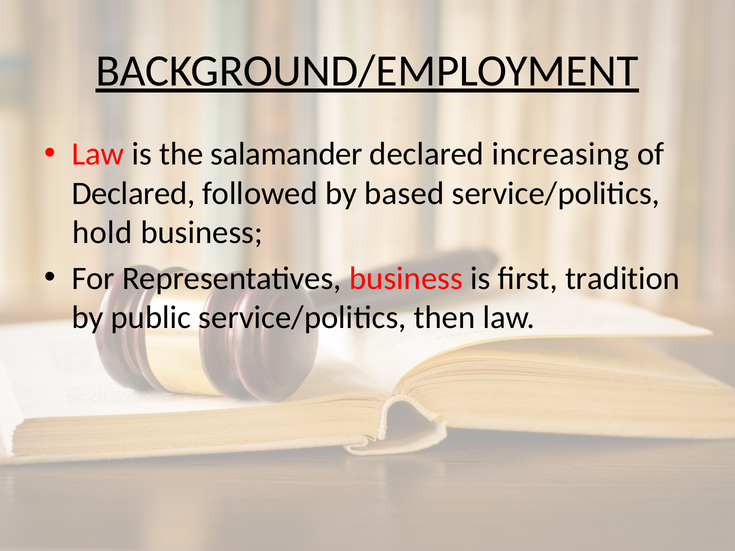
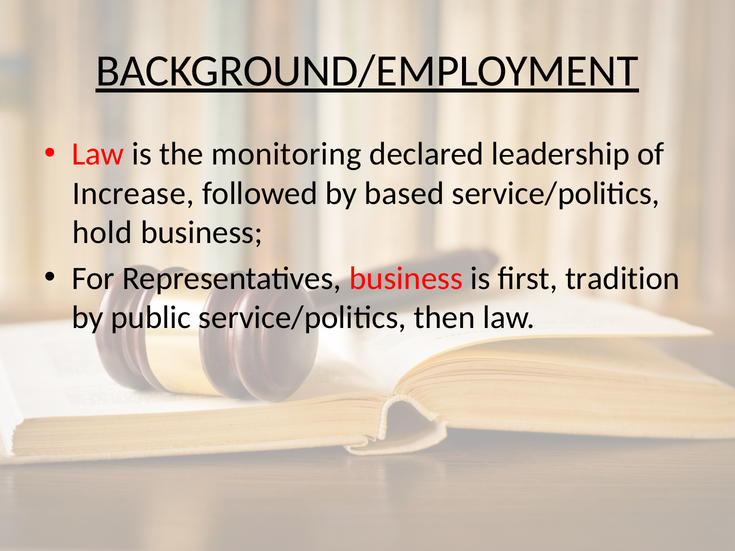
salamander: salamander -> monitoring
increasing: increasing -> leadership
Declared at (134, 193): Declared -> Increase
